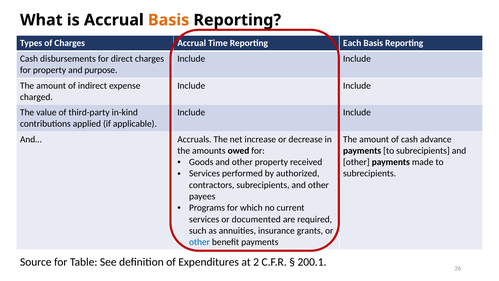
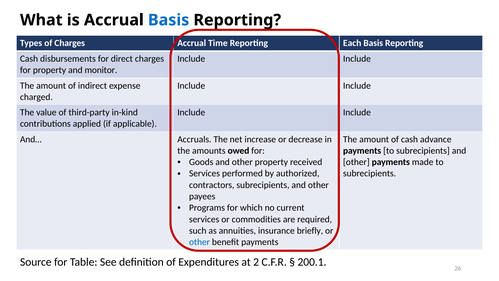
Basis at (169, 20) colour: orange -> blue
purpose: purpose -> monitor
documented: documented -> commodities
grants: grants -> briefly
